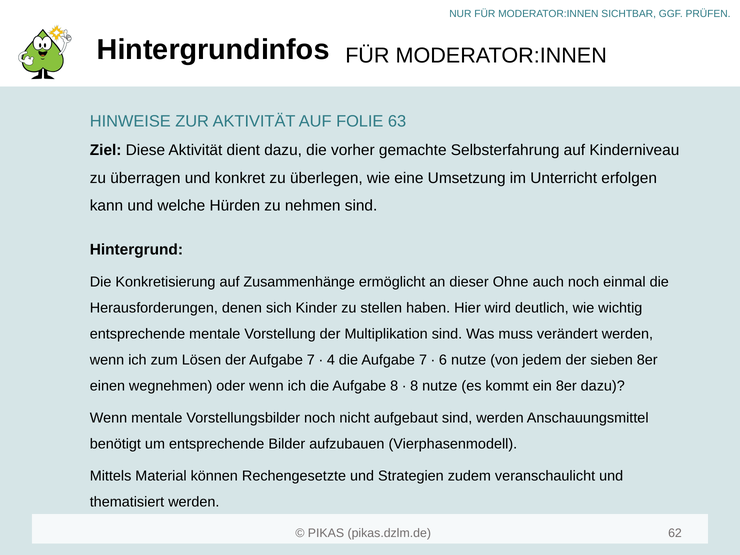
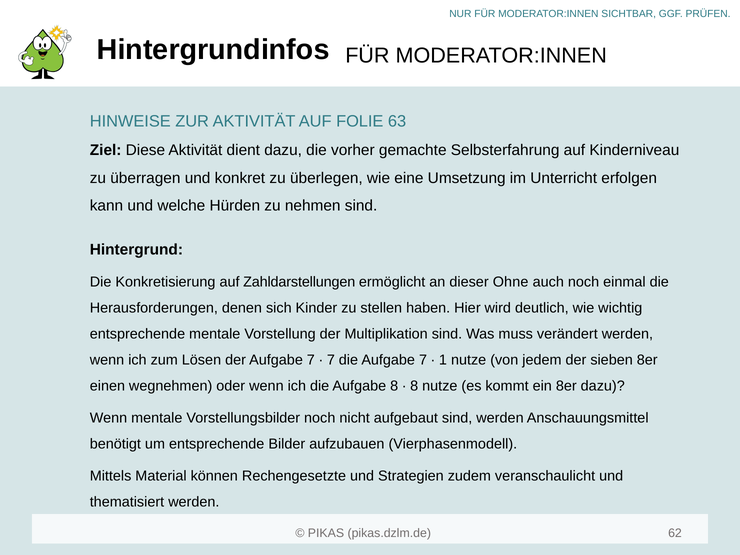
Zusammenhänge: Zusammenhänge -> Zahldarstellungen
4 at (331, 360): 4 -> 7
6: 6 -> 1
